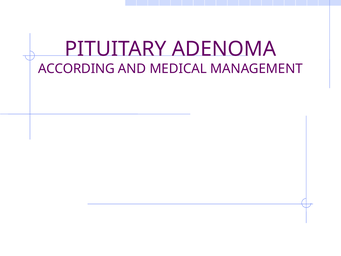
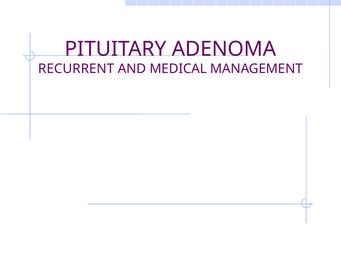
ACCORDING: ACCORDING -> RECURRENT
